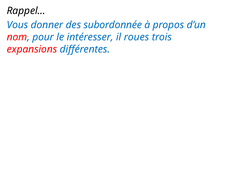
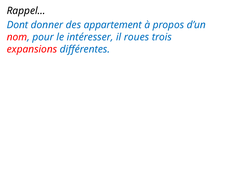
Vous: Vous -> Dont
subordonnée: subordonnée -> appartement
